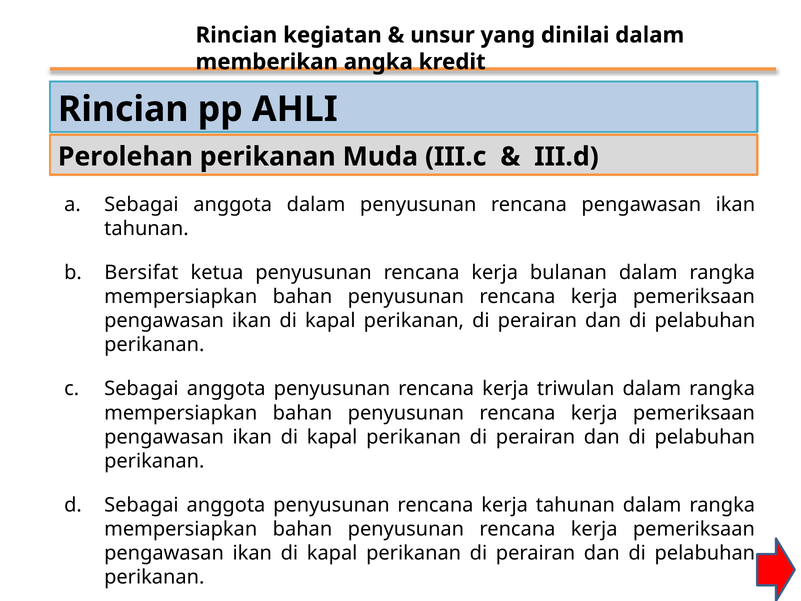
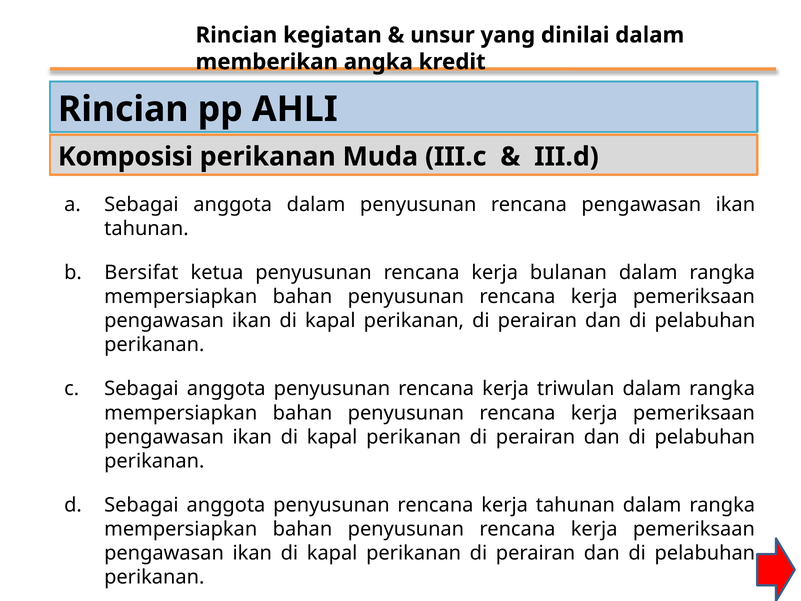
Perolehan: Perolehan -> Komposisi
